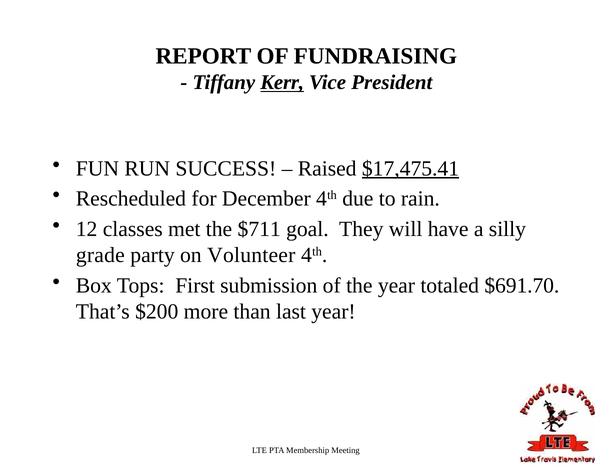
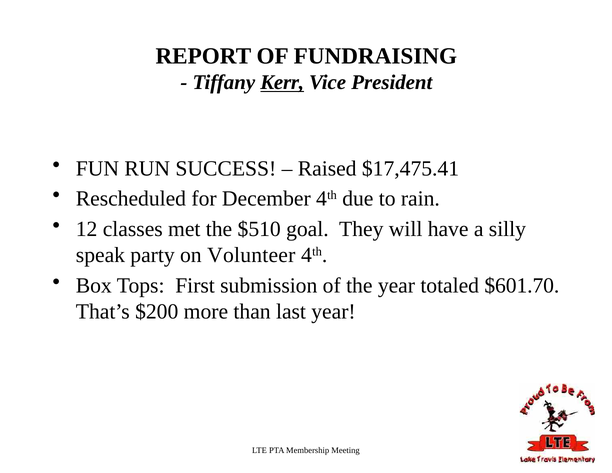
$17,475.41 underline: present -> none
$711: $711 -> $510
grade: grade -> speak
$691.70: $691.70 -> $601.70
